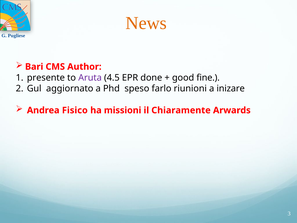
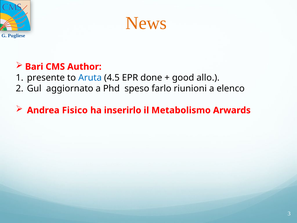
Aruta colour: purple -> blue
fine: fine -> allo
inizare: inizare -> elenco
missioni: missioni -> inserirlo
Chiaramente: Chiaramente -> Metabolismo
